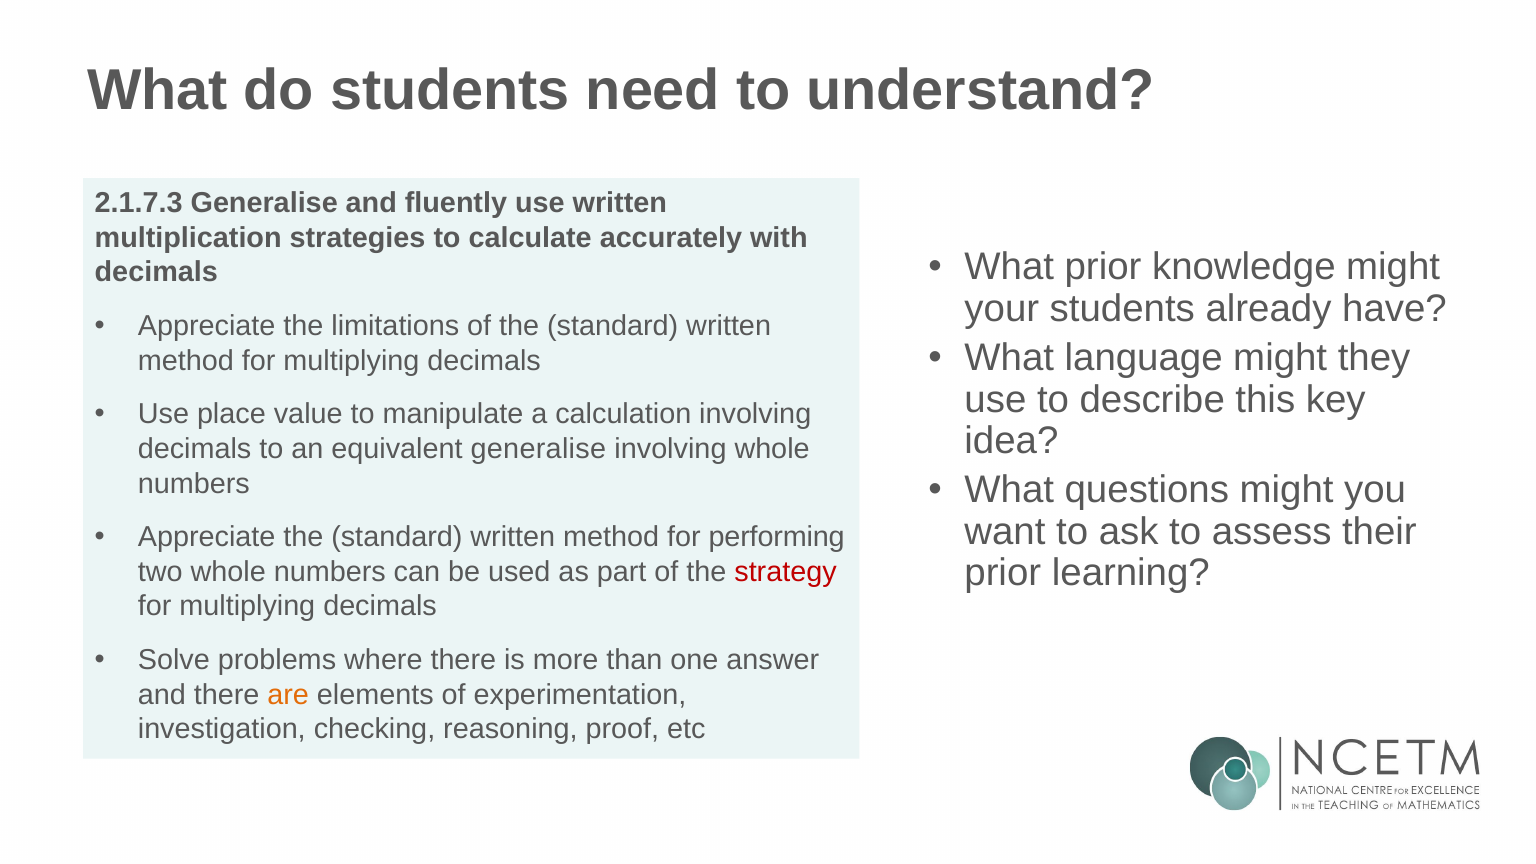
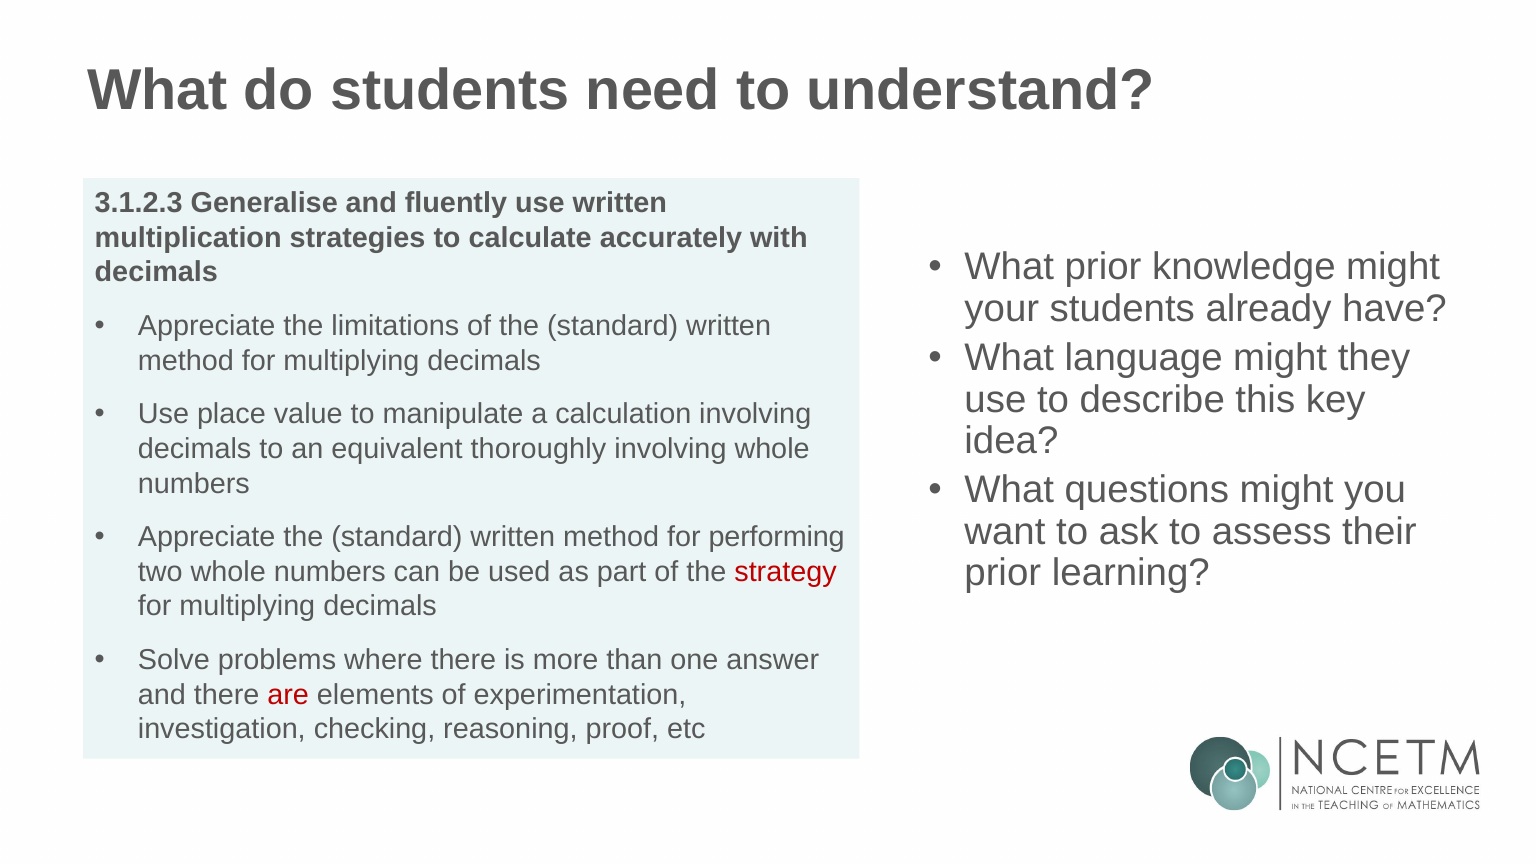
2.1.7.3: 2.1.7.3 -> 3.1.2.3
equivalent generalise: generalise -> thoroughly
are colour: orange -> red
